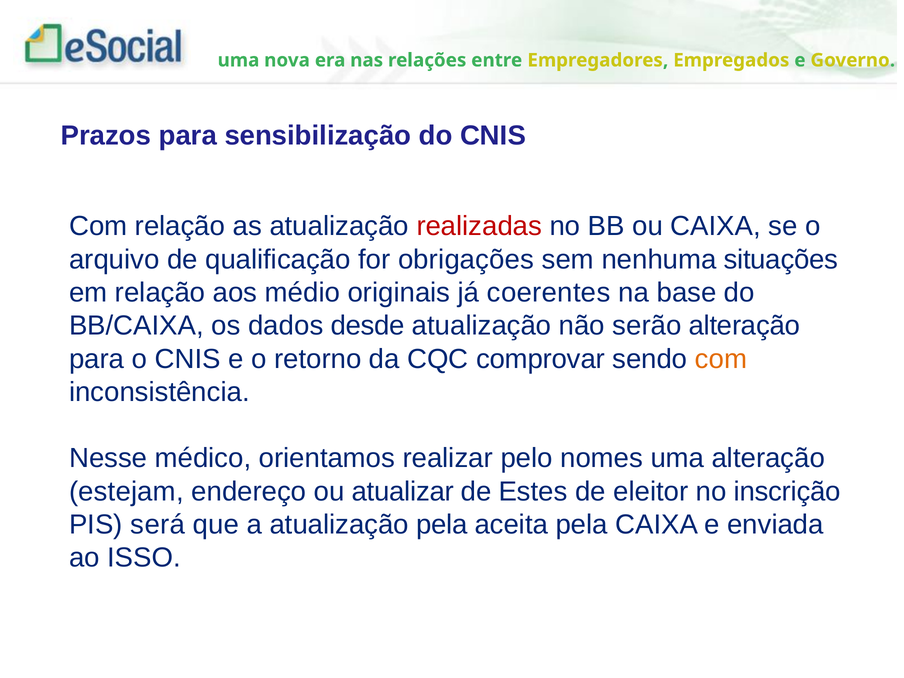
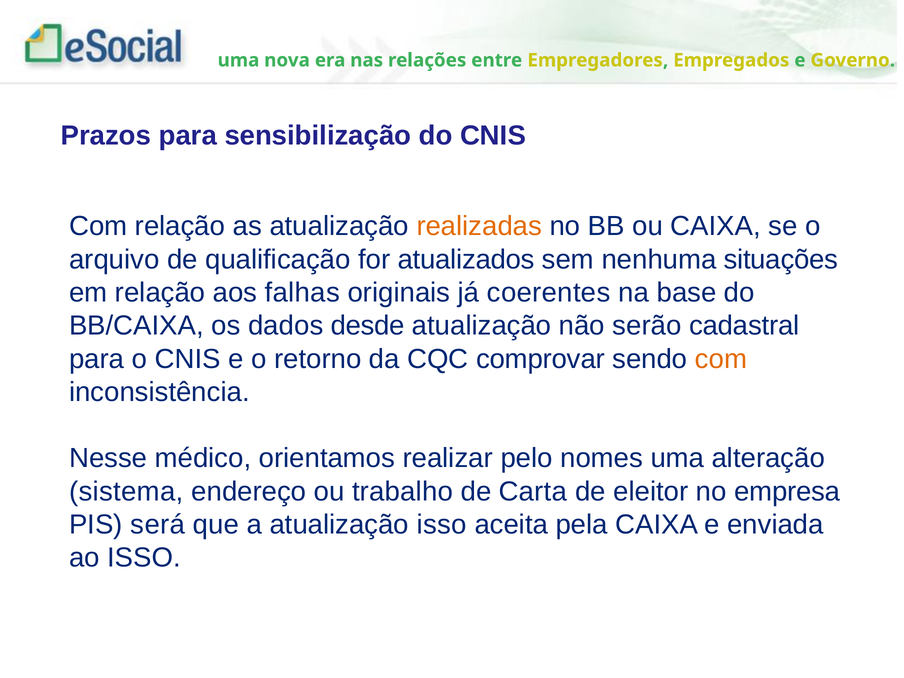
realizadas colour: red -> orange
obrigações: obrigações -> atualizados
médio: médio -> falhas
serão alteração: alteração -> cadastral
estejam: estejam -> sistema
atualizar: atualizar -> trabalho
Estes: Estes -> Carta
inscrição: inscrição -> empresa
atualização pela: pela -> isso
